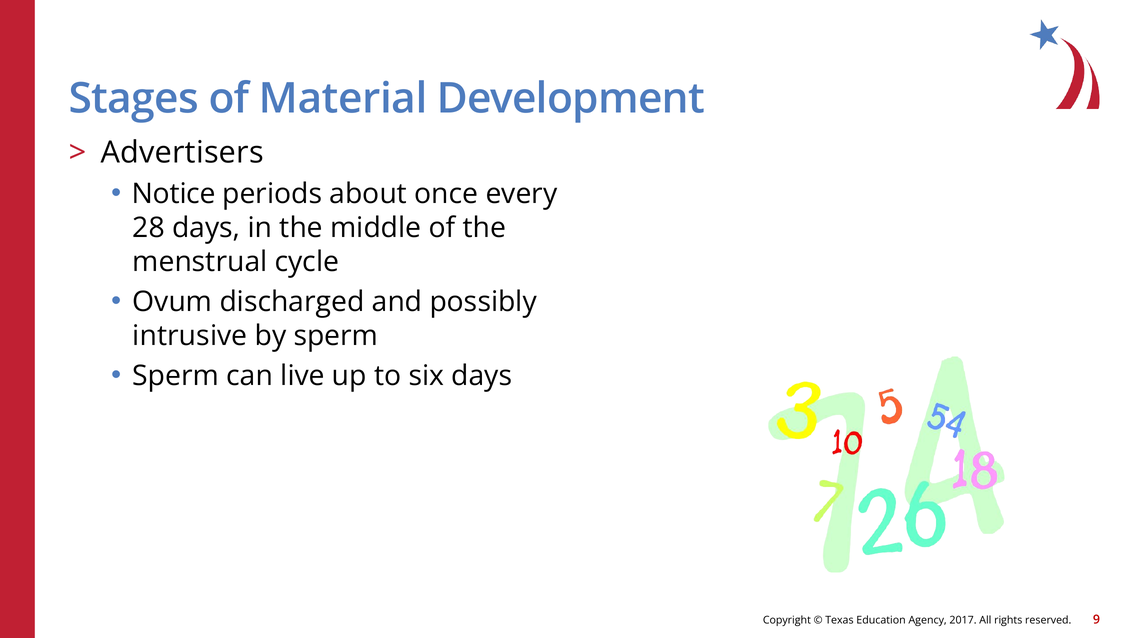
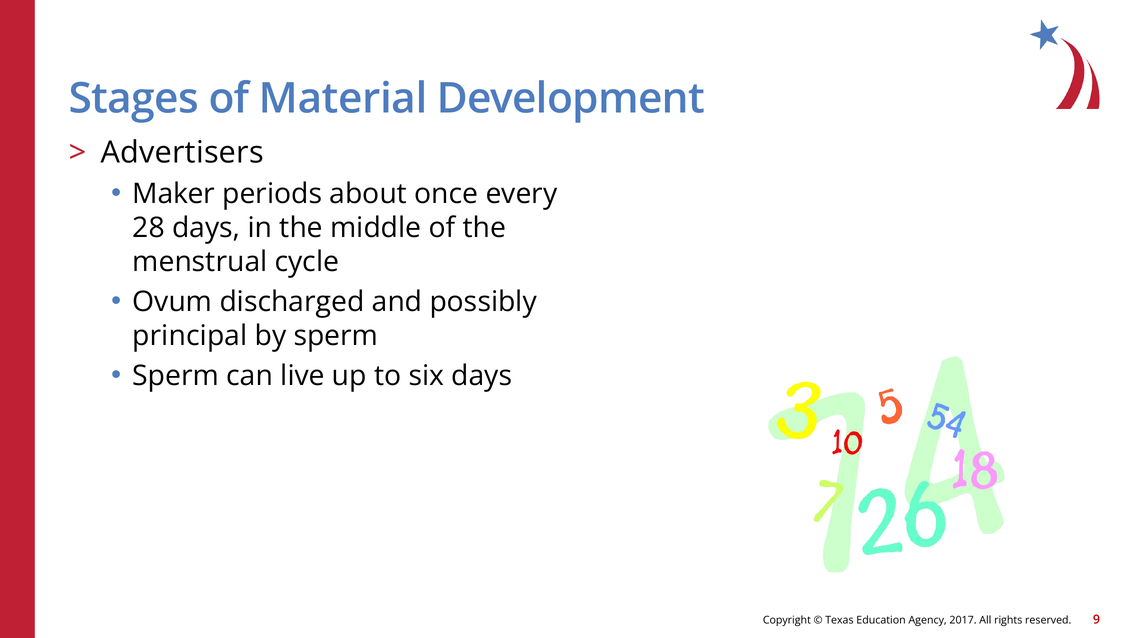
Notice: Notice -> Maker
intrusive: intrusive -> principal
